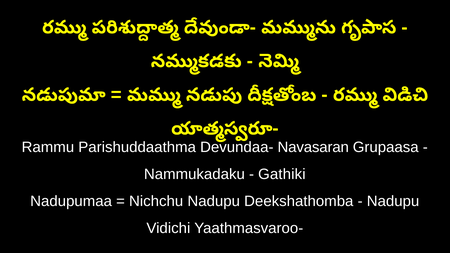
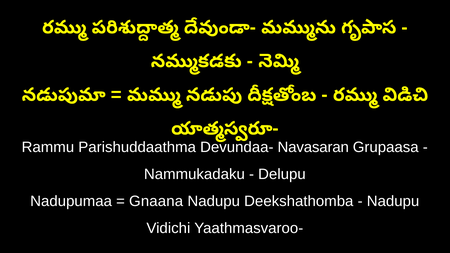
Gathiki: Gathiki -> Delupu
Nichchu: Nichchu -> Gnaana
